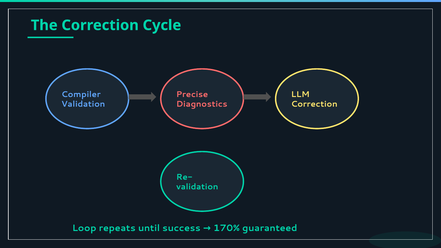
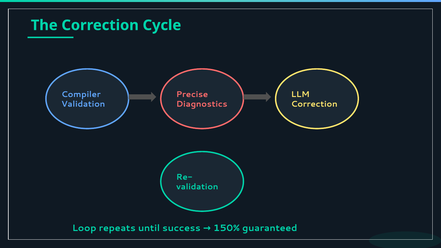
170%: 170% -> 150%
